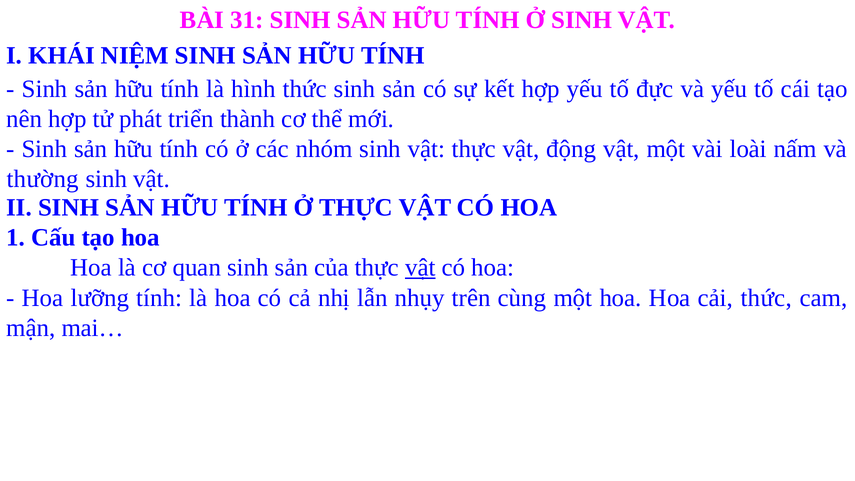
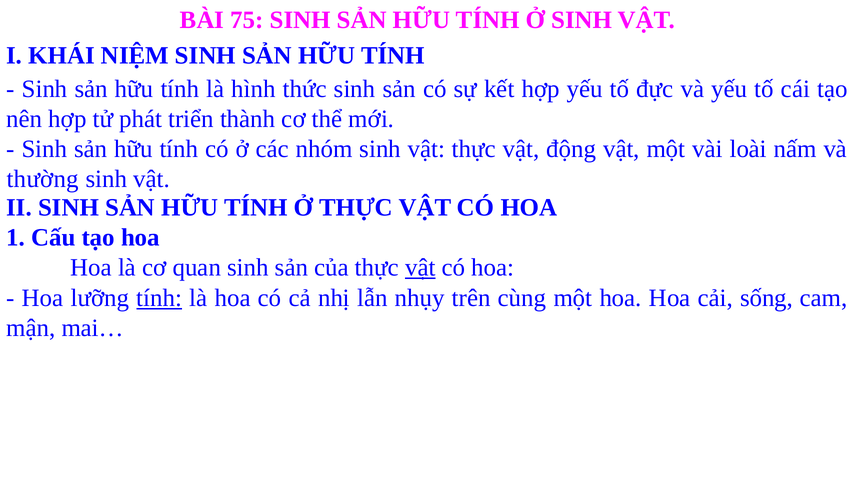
31: 31 -> 75
tính at (159, 298) underline: none -> present
cải thức: thức -> sống
